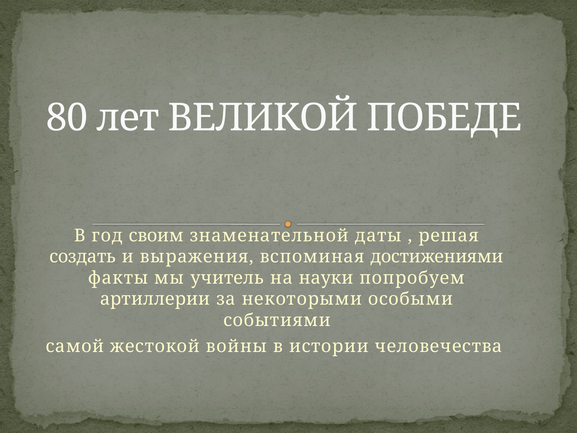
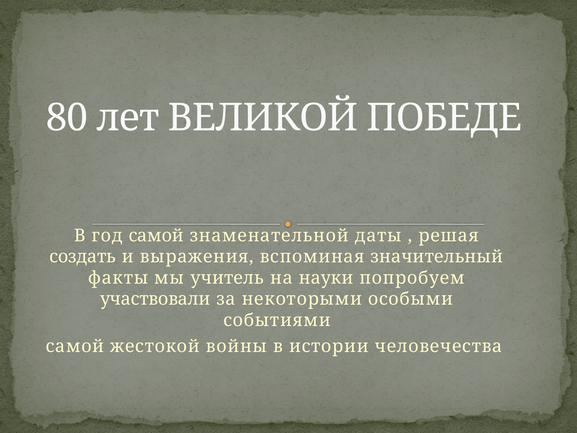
год своим: своим -> самой
достижениями: достижениями -> значительный
артиллерии: артиллерии -> участвовали
